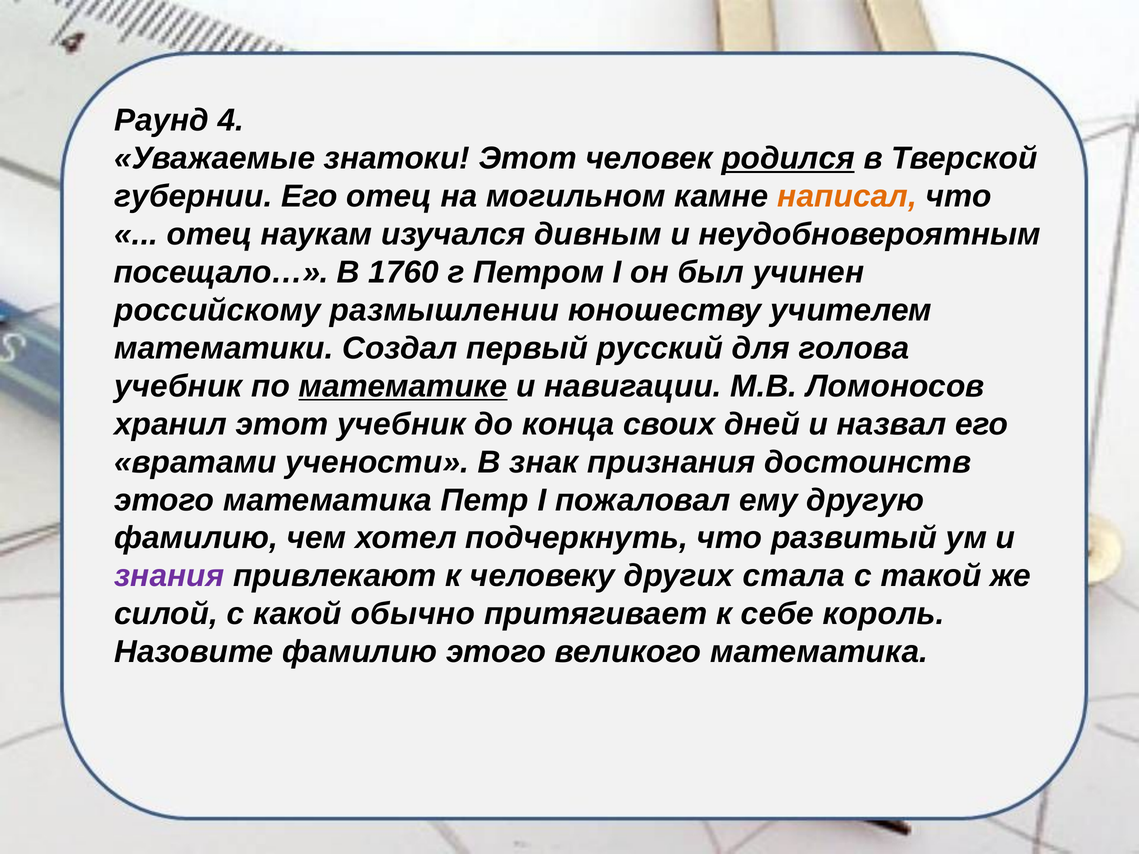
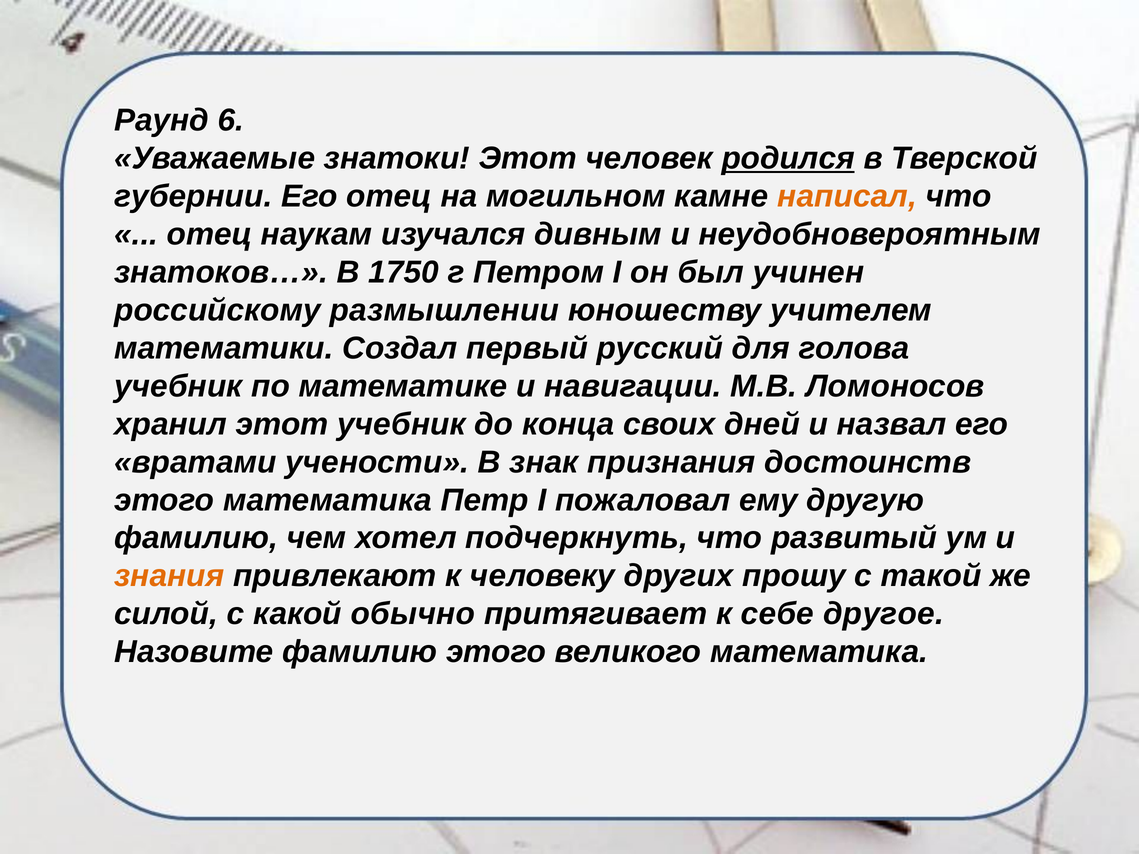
4: 4 -> 6
посещало…: посещало… -> знатоков…
1760: 1760 -> 1750
математике underline: present -> none
знания colour: purple -> orange
стала: стала -> прошу
король: король -> другое
